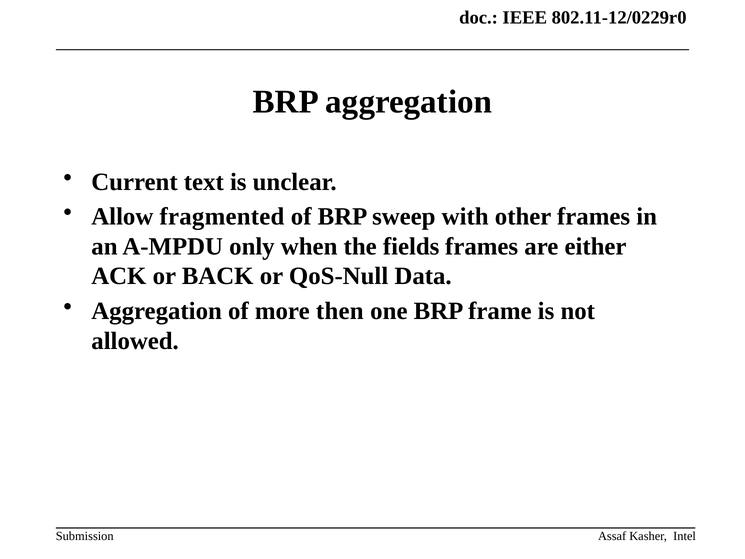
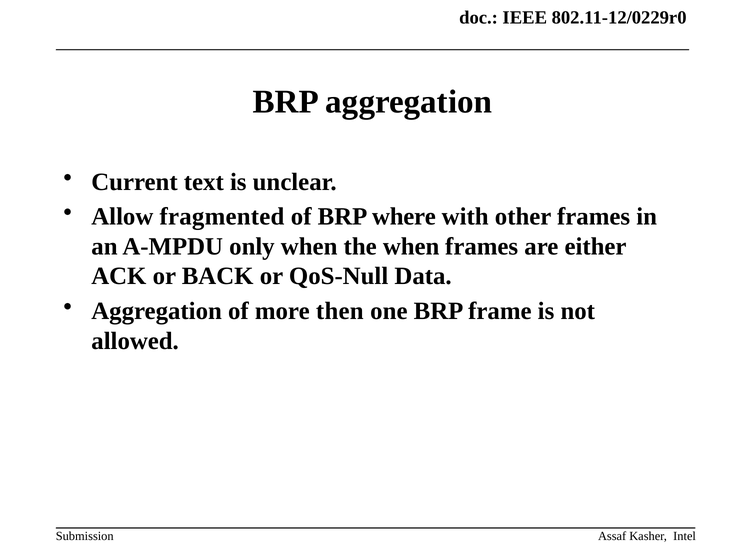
sweep: sweep -> where
the fields: fields -> when
